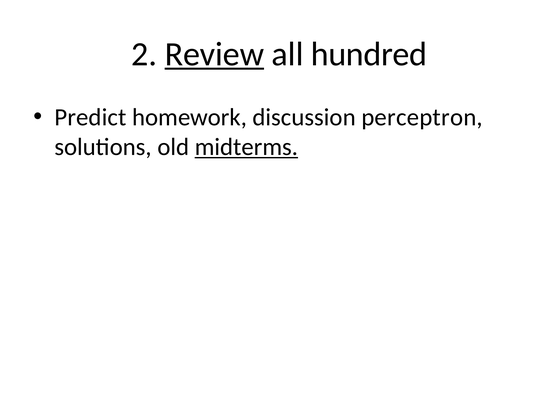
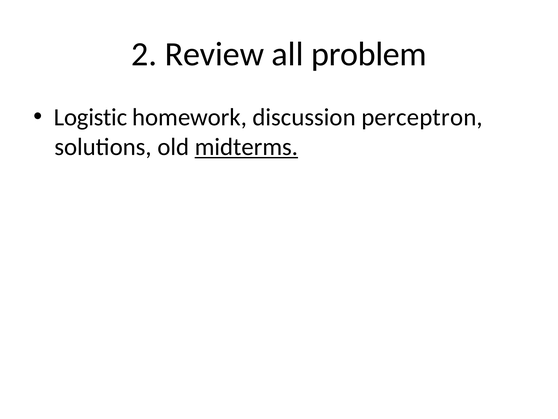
Review underline: present -> none
hundred: hundred -> problem
Predict: Predict -> Logistic
